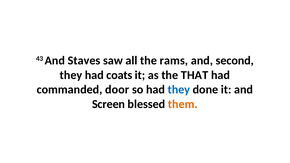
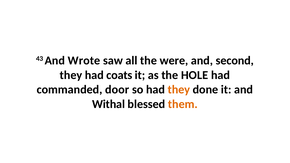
Staves: Staves -> Wrote
rams: rams -> were
THAT: THAT -> HOLE
they at (179, 90) colour: blue -> orange
Screen: Screen -> Withal
